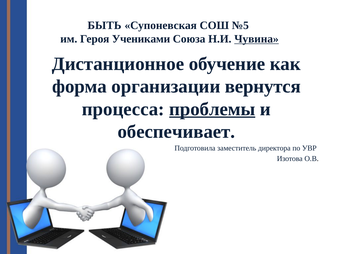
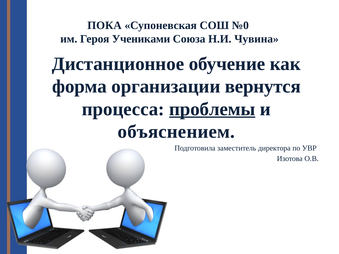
БЫТЬ: БЫТЬ -> ПОКА
№5: №5 -> №0
Чувина underline: present -> none
обеспечивает: обеспечивает -> объяснением
